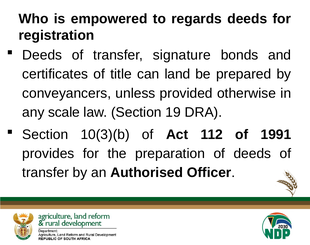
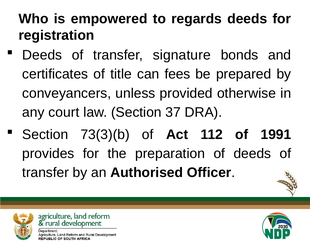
land: land -> fees
scale: scale -> court
19: 19 -> 37
10(3)(b: 10(3)(b -> 73(3)(b
